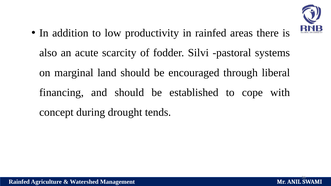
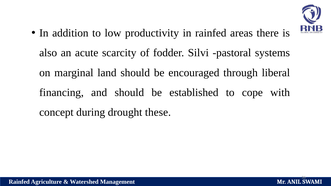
tends: tends -> these
